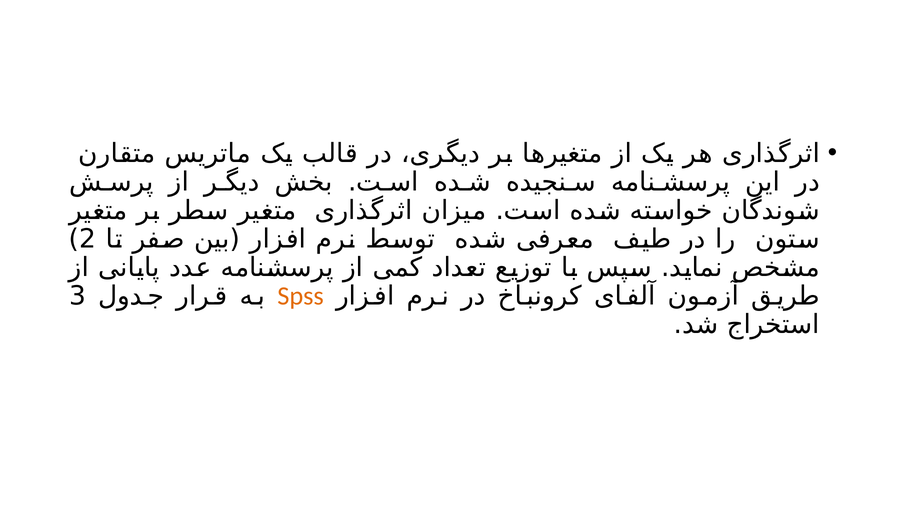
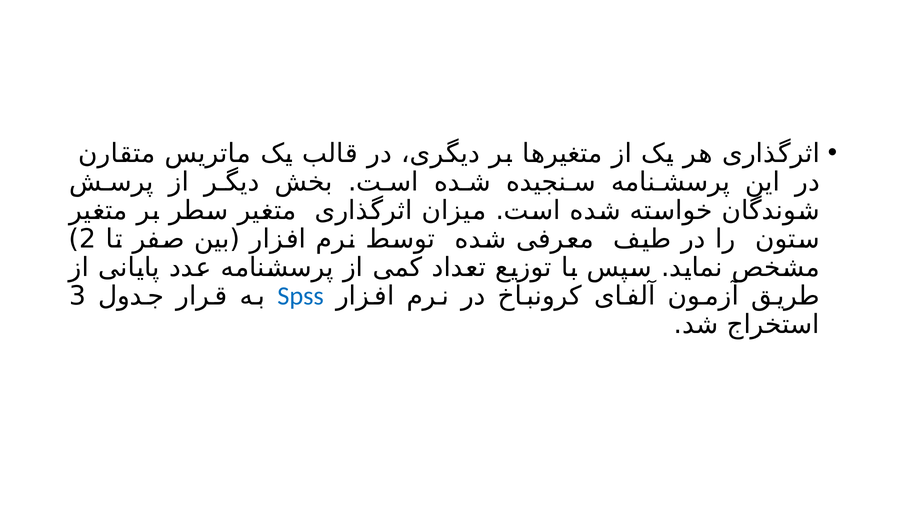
Spss colour: orange -> blue
